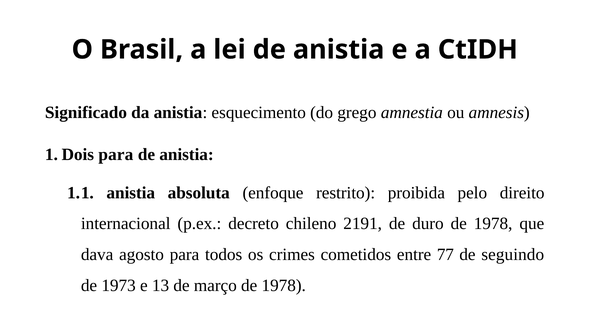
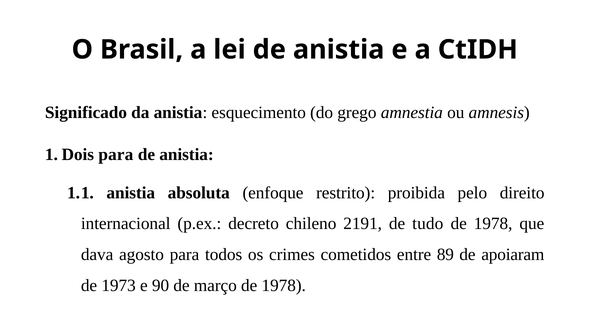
duro: duro -> tudo
77: 77 -> 89
seguindo: seguindo -> apoiaram
13: 13 -> 90
